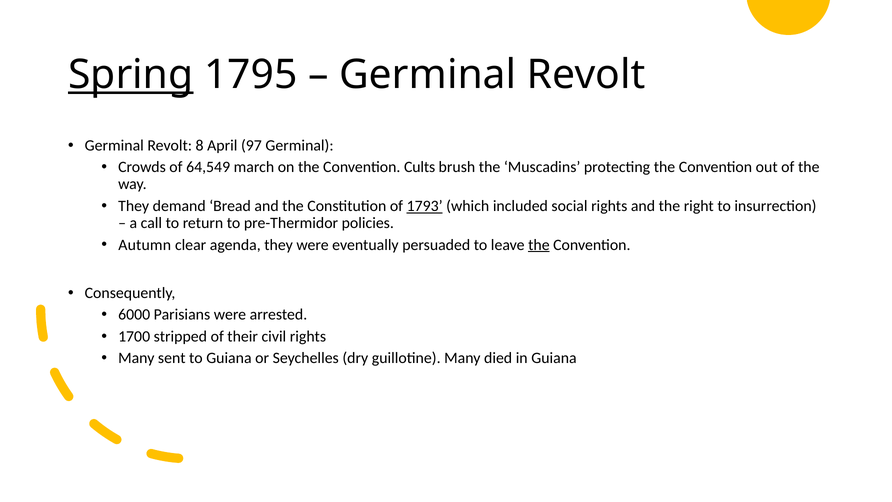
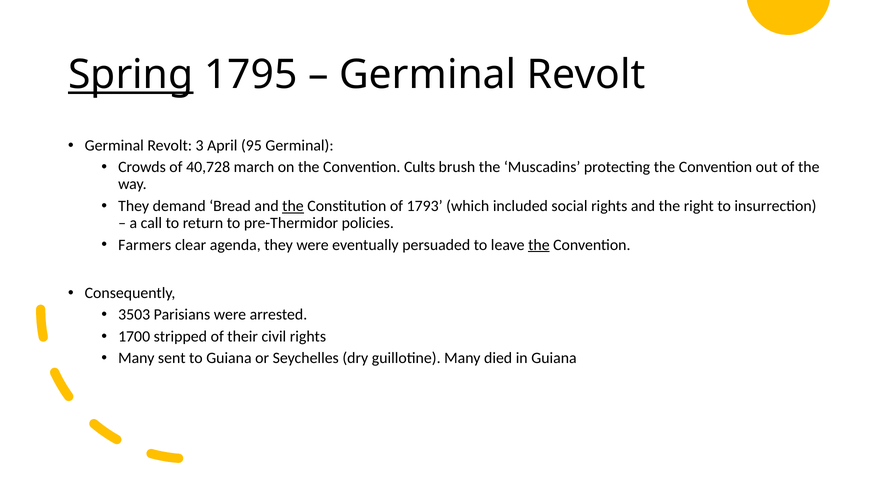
8: 8 -> 3
97: 97 -> 95
64,549: 64,549 -> 40,728
the at (293, 206) underline: none -> present
1793 underline: present -> none
Autumn: Autumn -> Farmers
6000: 6000 -> 3503
